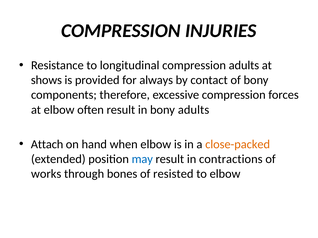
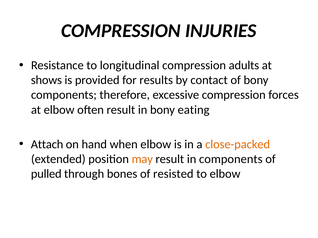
always: always -> results
bony adults: adults -> eating
may colour: blue -> orange
in contractions: contractions -> components
works: works -> pulled
